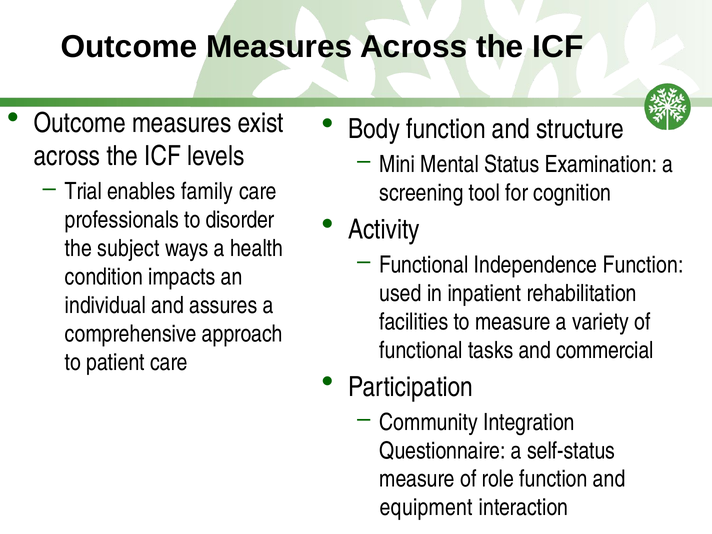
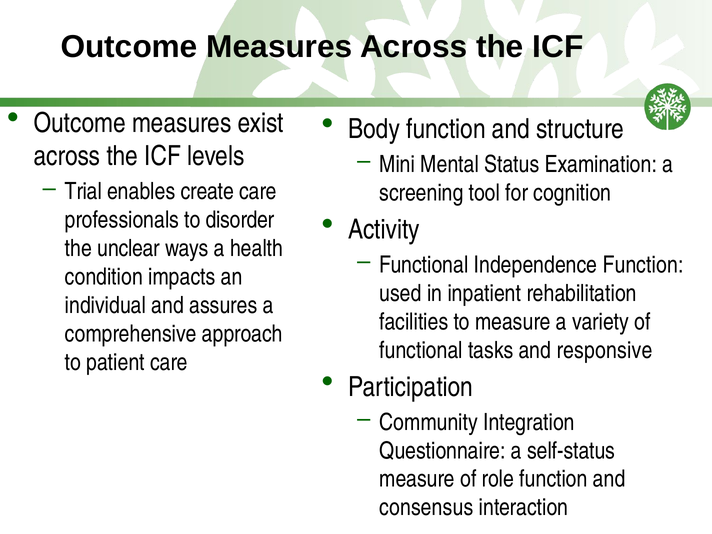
family: family -> create
subject: subject -> unclear
commercial: commercial -> responsive
equipment: equipment -> consensus
